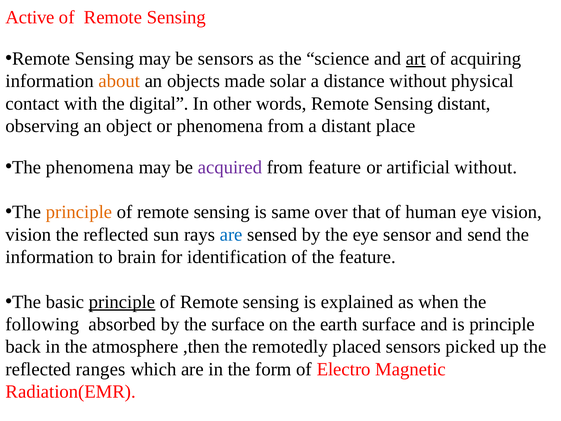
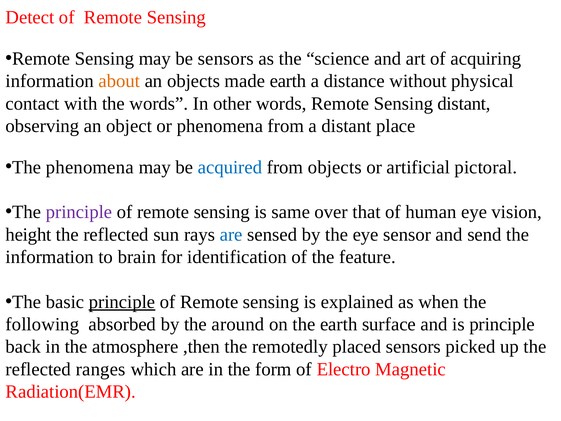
Active: Active -> Detect
art underline: present -> none
made solar: solar -> earth
the digital: digital -> words
acquired colour: purple -> blue
from feature: feature -> objects
artificial without: without -> pictoral
principle at (79, 212) colour: orange -> purple
vision at (28, 234): vision -> height
the surface: surface -> around
